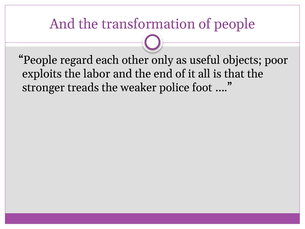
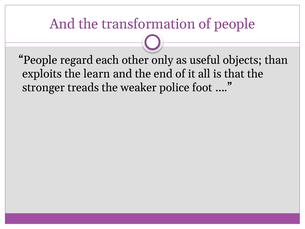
poor: poor -> than
labor: labor -> learn
